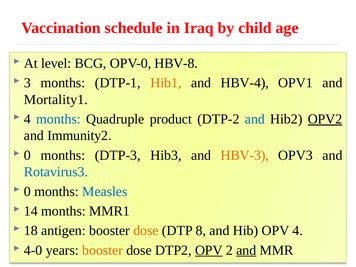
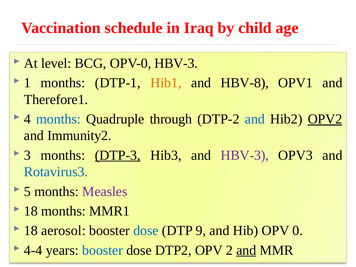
OPV-0 HBV-8: HBV-8 -> HBV-3
3: 3 -> 1
HBV-4: HBV-4 -> HBV-8
Mortality1: Mortality1 -> Therefore1
product: product -> through
0 at (27, 155): 0 -> 3
DTP-3 underline: none -> present
HBV-3 at (245, 155) colour: orange -> purple
0 at (27, 191): 0 -> 5
Measles colour: blue -> purple
14 at (31, 211): 14 -> 18
antigen: antigen -> aerosol
dose at (146, 231) colour: orange -> blue
8: 8 -> 9
OPV 4: 4 -> 0
4-0: 4-0 -> 4-4
booster at (103, 250) colour: orange -> blue
OPV at (209, 250) underline: present -> none
